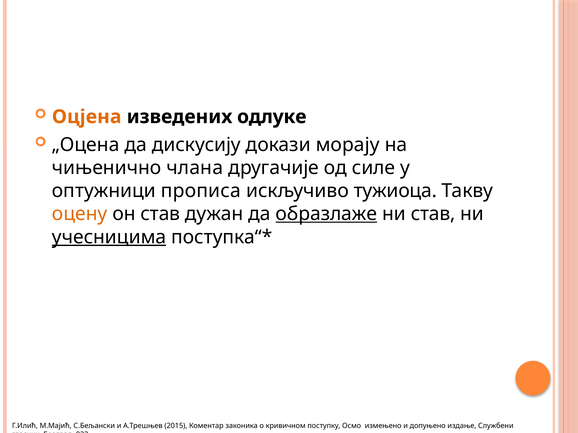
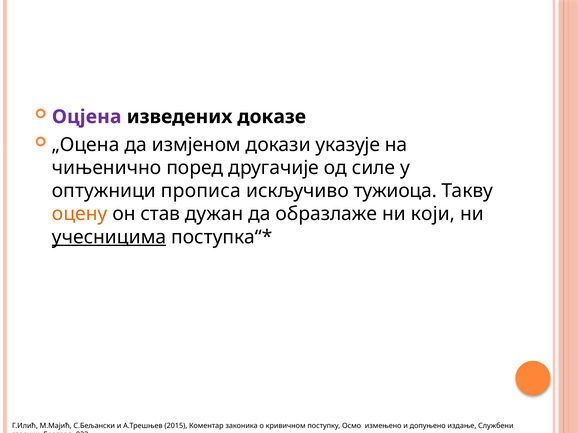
Оцјена colour: orange -> purple
одлуке: одлуке -> доказе
дискусију: дискусију -> измјеном
морају: морају -> указује
члана: члана -> поред
образлаже underline: present -> none
ни став: став -> који
